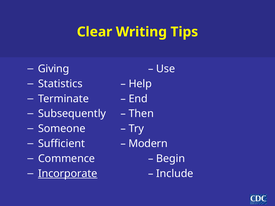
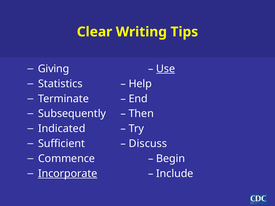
Use underline: none -> present
Someone: Someone -> Indicated
Modern: Modern -> Discuss
